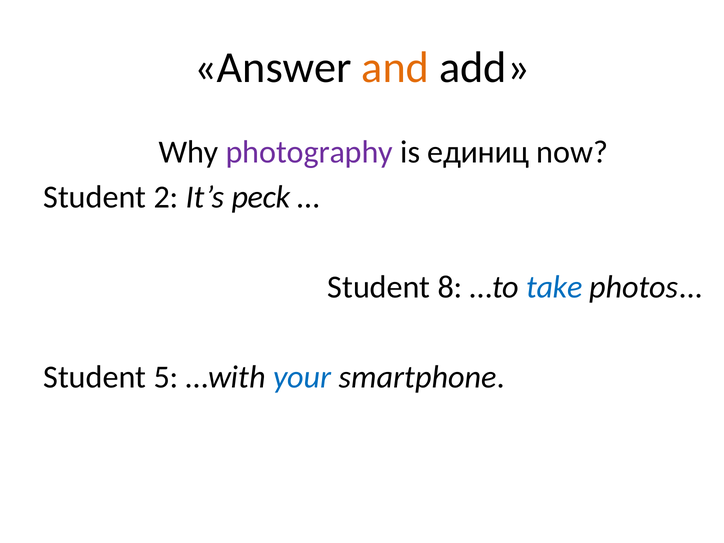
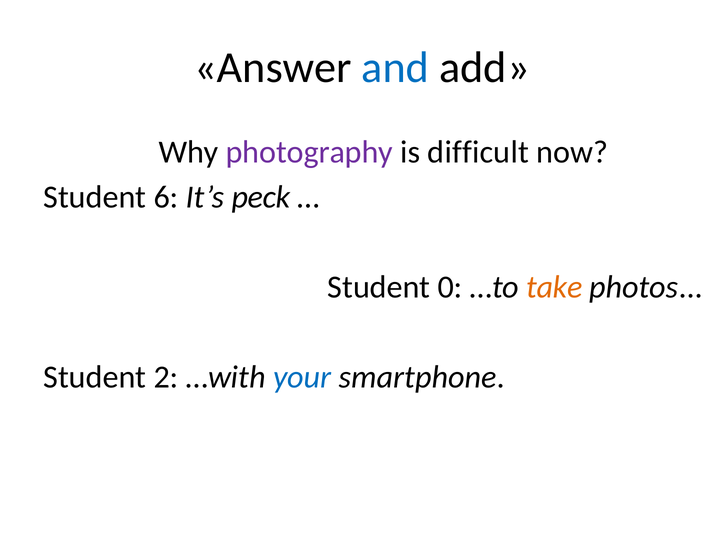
and colour: orange -> blue
единиц: единиц -> difficult
2: 2 -> 6
8: 8 -> 0
take colour: blue -> orange
5: 5 -> 2
